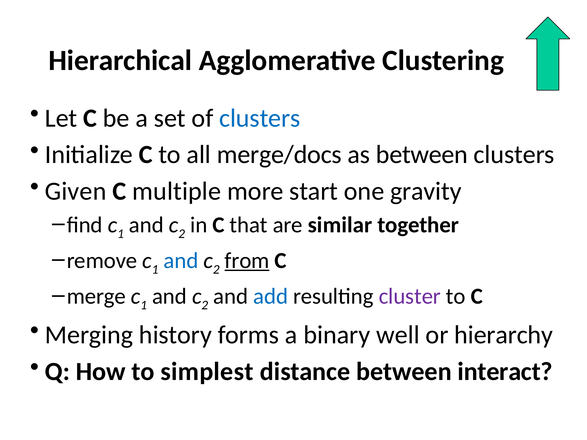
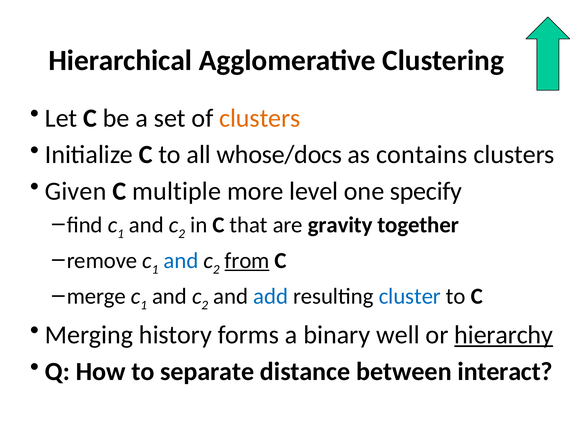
clusters at (260, 118) colour: blue -> orange
merge/docs: merge/docs -> whose/docs
as between: between -> contains
start: start -> level
gravity: gravity -> specify
similar: similar -> gravity
cluster colour: purple -> blue
hierarchy underline: none -> present
simplest: simplest -> separate
